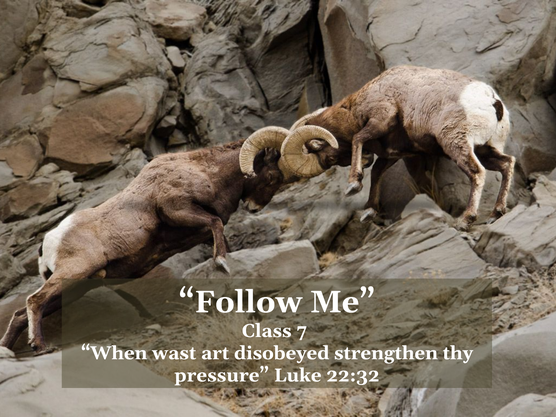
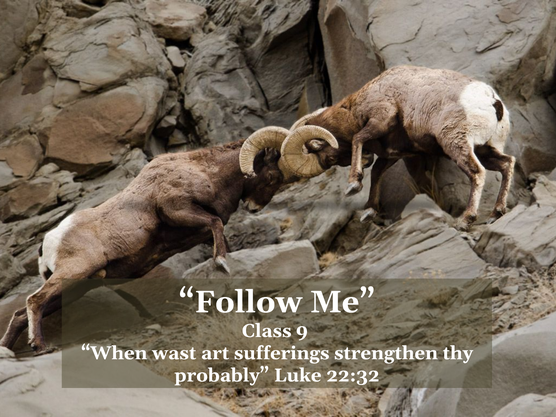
7: 7 -> 9
disobeyed: disobeyed -> sufferings
pressure: pressure -> probably
